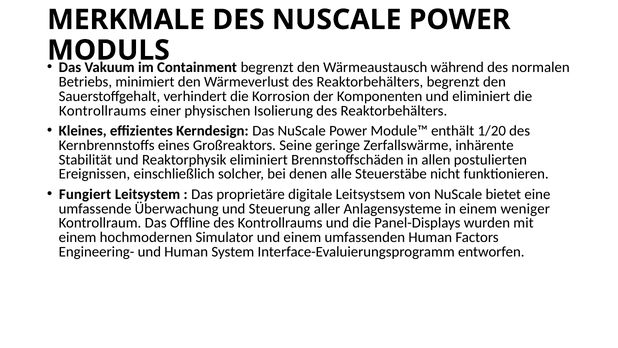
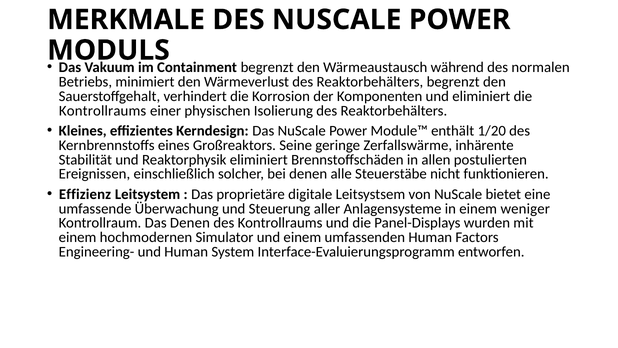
Fungiert: Fungiert -> Effizienz
Das Offline: Offline -> Denen
